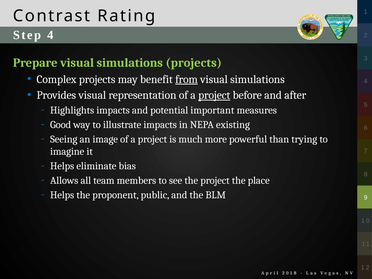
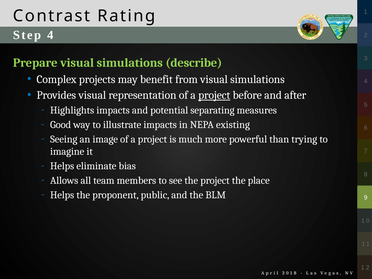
simulations projects: projects -> describe
from underline: present -> none
important: important -> separating
